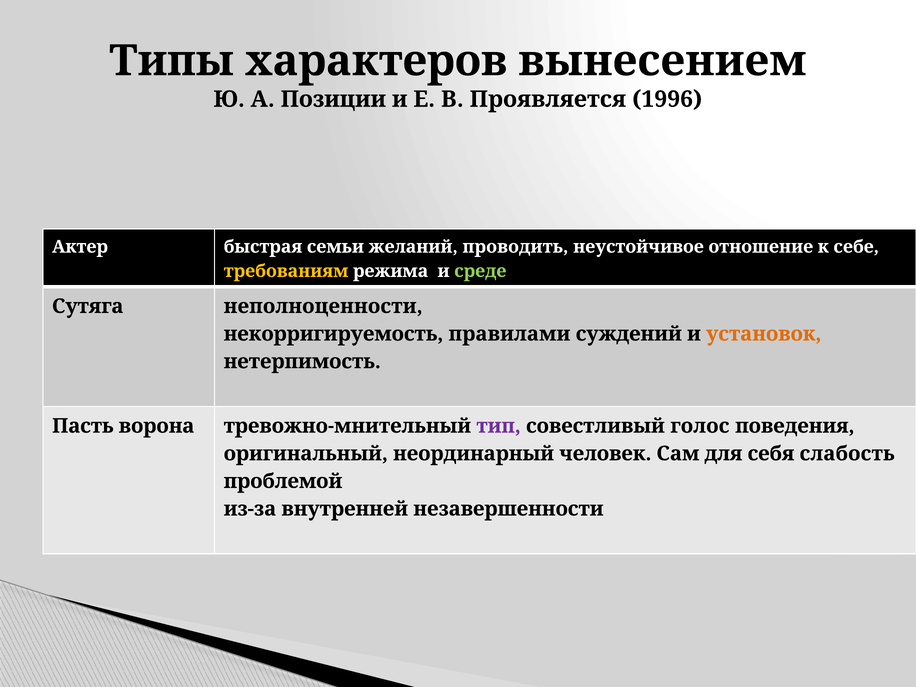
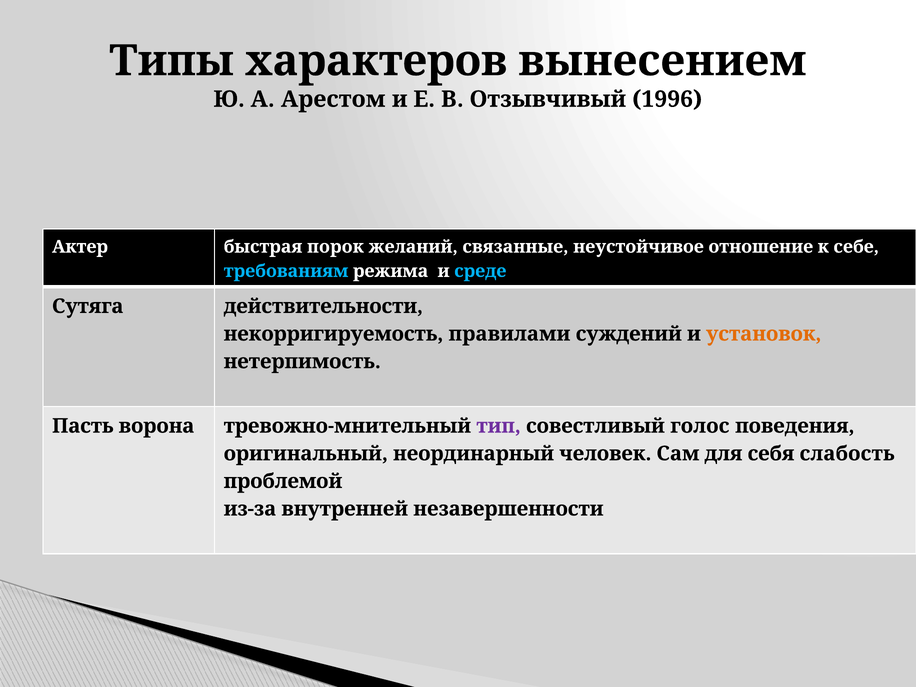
Позиции: Позиции -> Арестом
Проявляется: Проявляется -> Отзывчивый
семьи: семьи -> порок
проводить: проводить -> связанные
требованиям colour: yellow -> light blue
среде colour: light green -> light blue
неполноценности: неполноценности -> действительности
